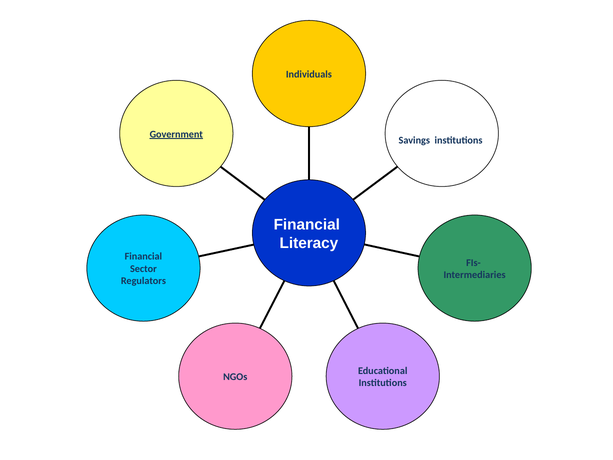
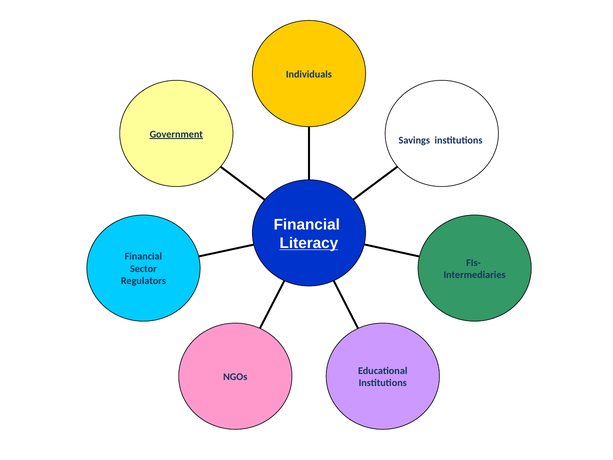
Literacy underline: none -> present
